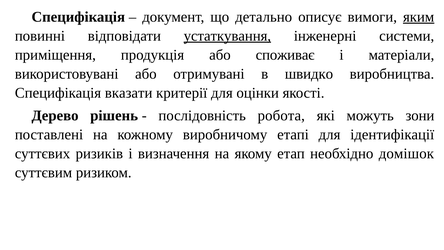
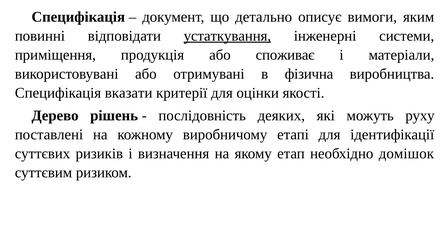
яким underline: present -> none
швидко: швидко -> фізична
робота: робота -> деяких
зони: зони -> руху
